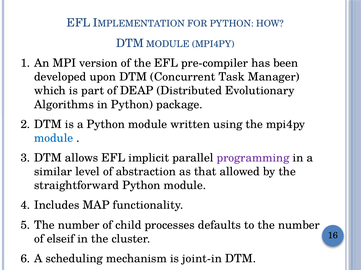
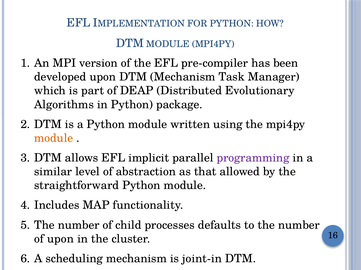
DTM Concurrent: Concurrent -> Mechanism
module at (54, 138) colour: blue -> orange
of elseif: elseif -> upon
